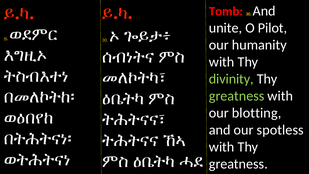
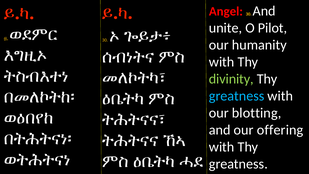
Tomb: Tomb -> Angel
greatness at (237, 96) colour: light green -> light blue
spotless: spotless -> offering
